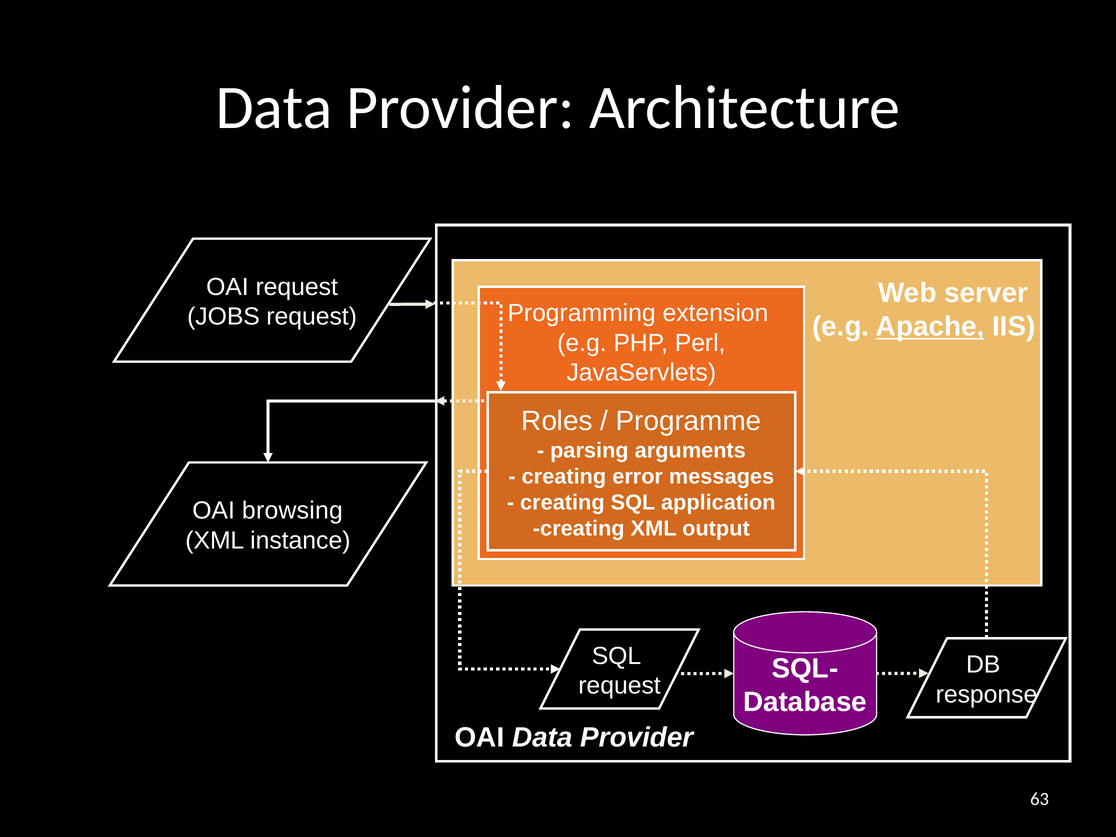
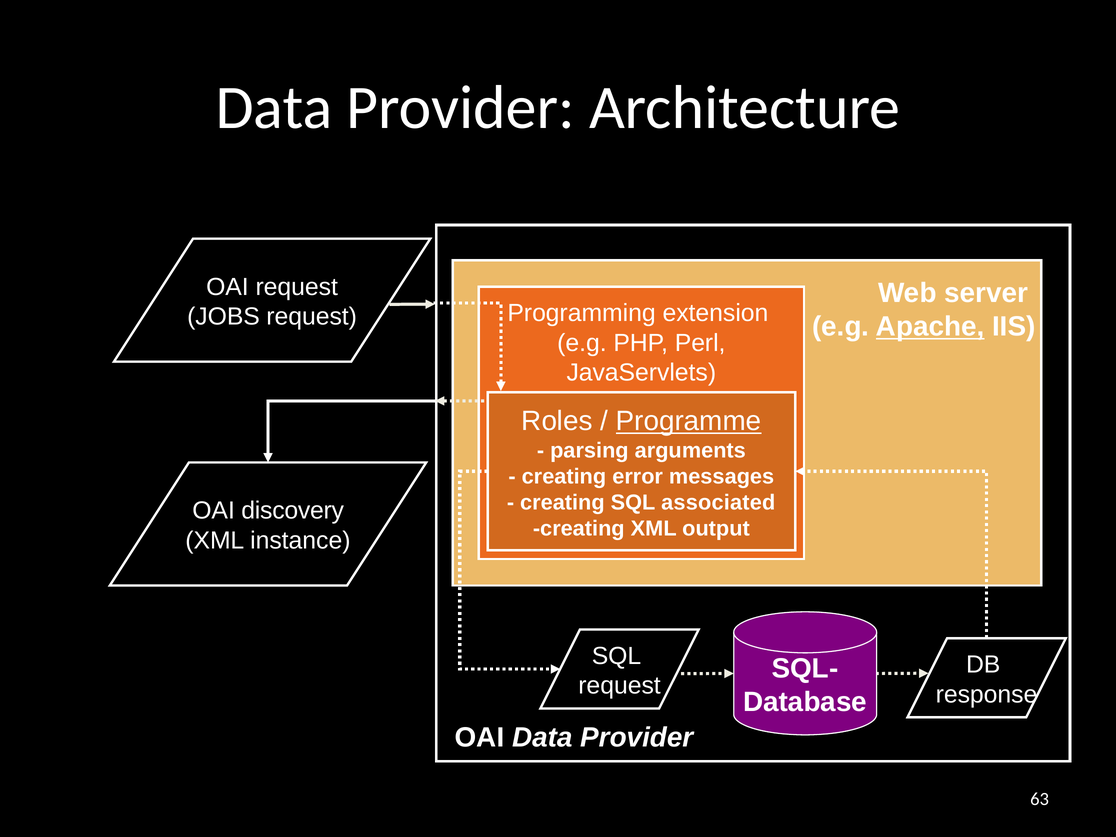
Programme underline: none -> present
application: application -> associated
browsing: browsing -> discovery
